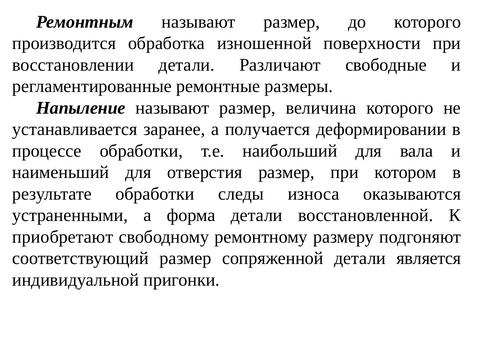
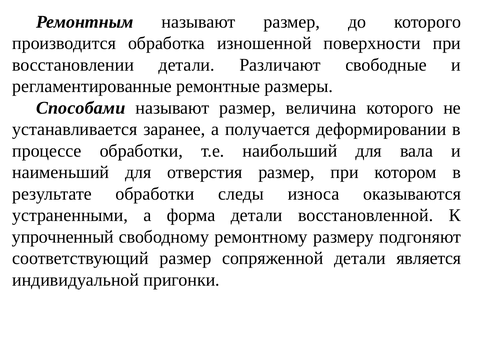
Напыление: Напыление -> Способами
приобретают: приобретают -> упрочненный
